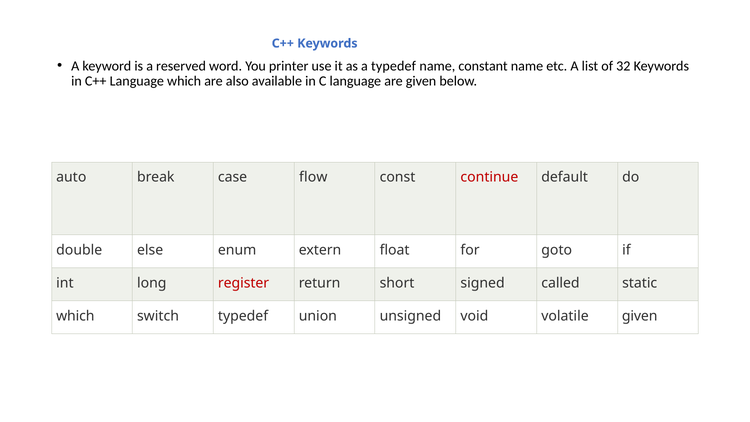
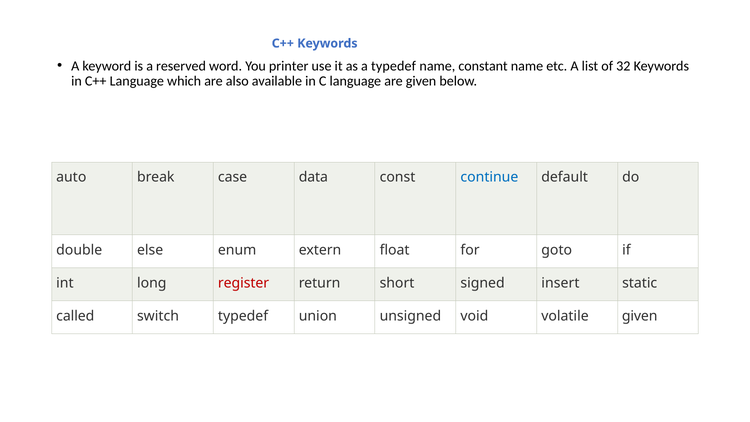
flow: flow -> data
continue colour: red -> blue
called: called -> insert
which at (75, 316): which -> called
